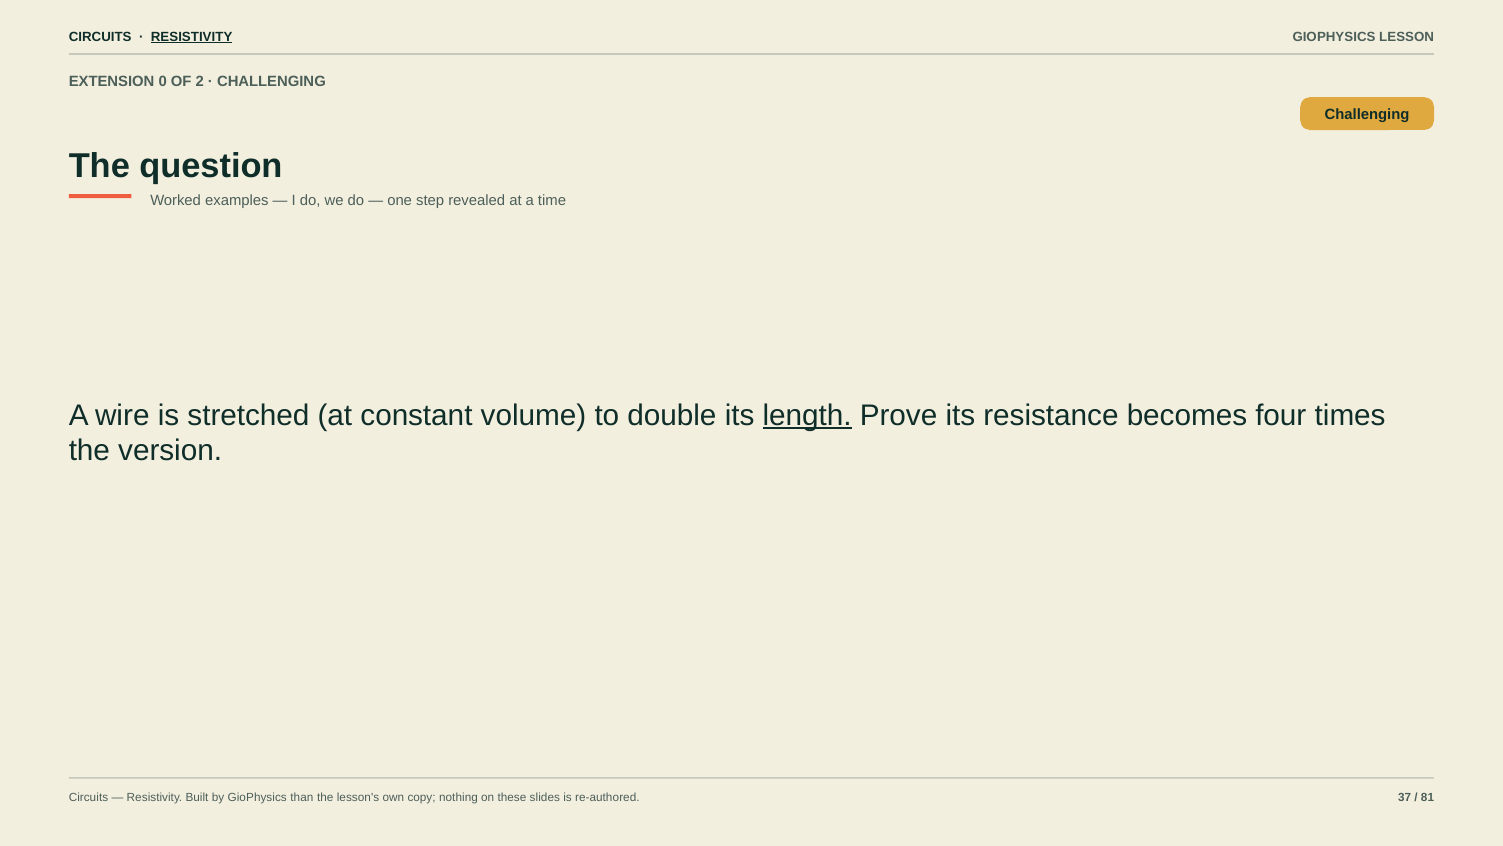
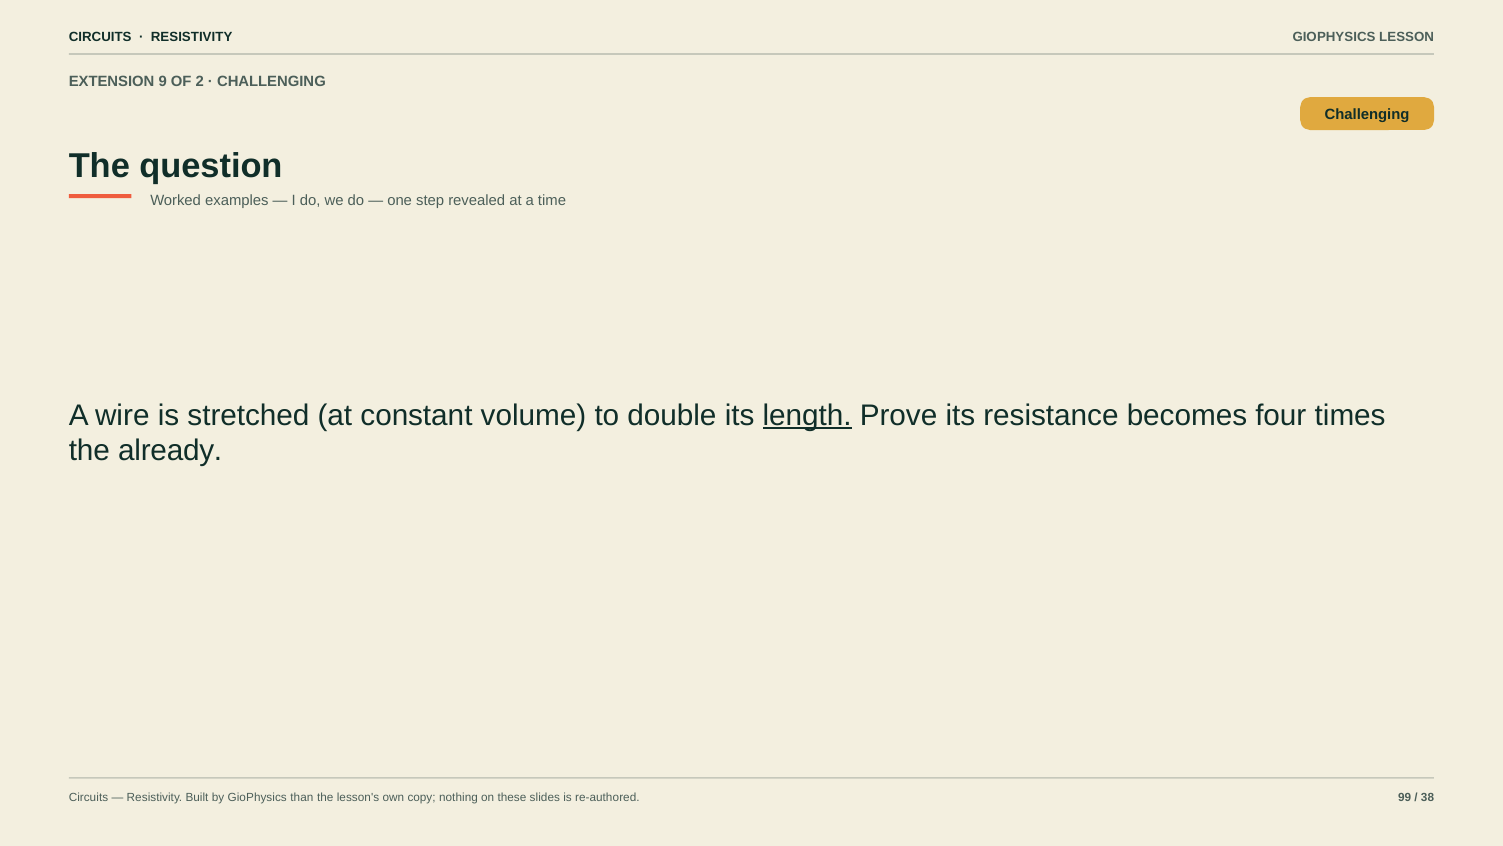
RESISTIVITY at (192, 37) underline: present -> none
0: 0 -> 9
version: version -> already
37: 37 -> 99
81: 81 -> 38
